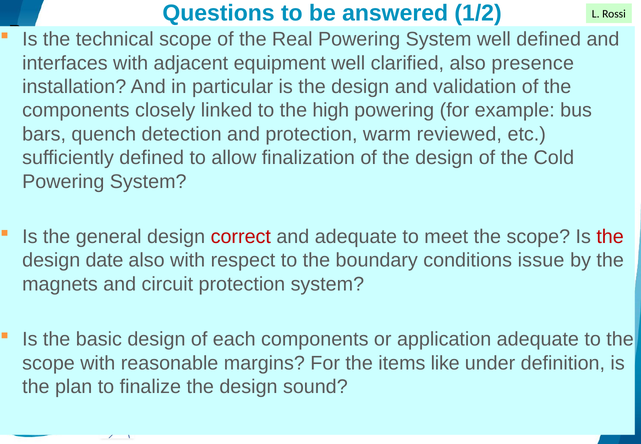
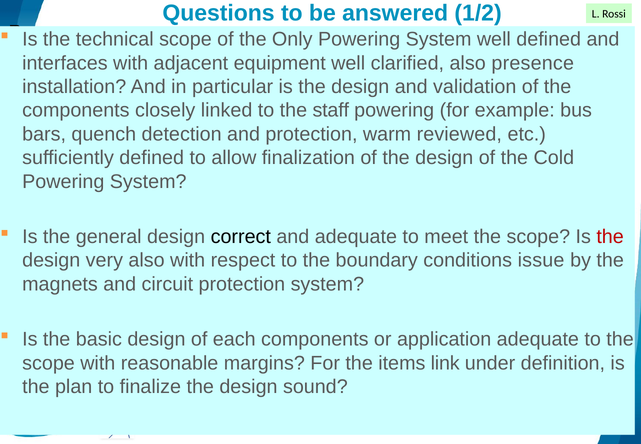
Real: Real -> Only
high: high -> staff
correct colour: red -> black
date: date -> very
like: like -> link
